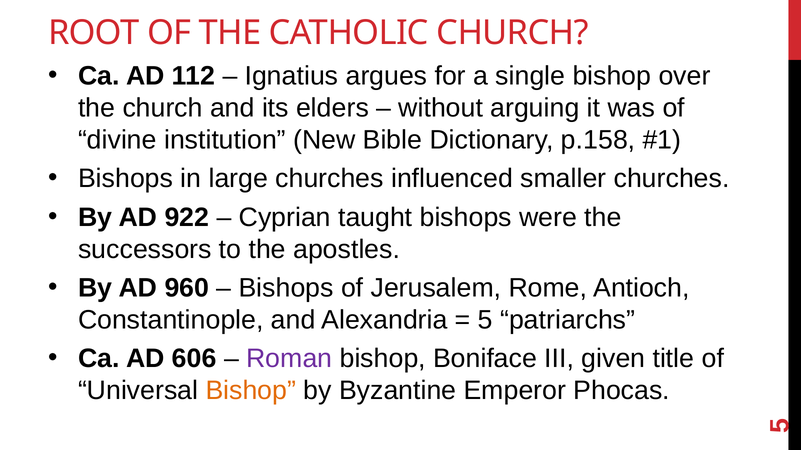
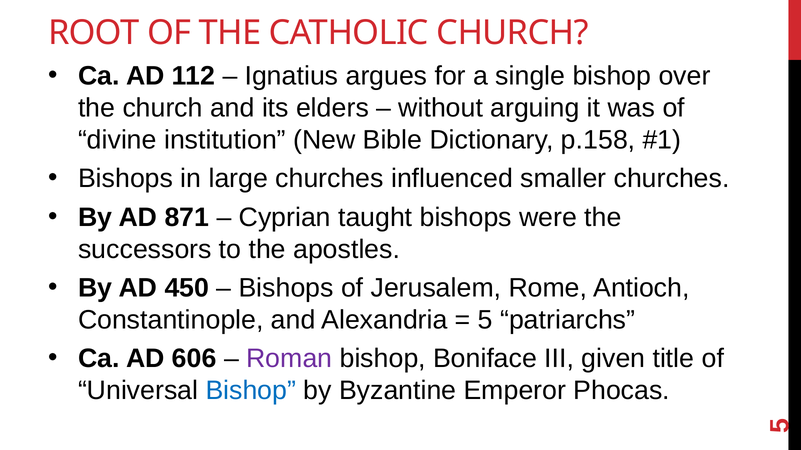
922: 922 -> 871
960: 960 -> 450
Bishop at (251, 391) colour: orange -> blue
